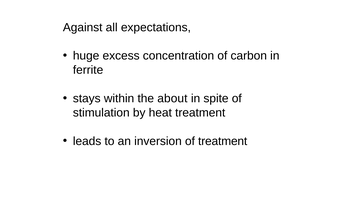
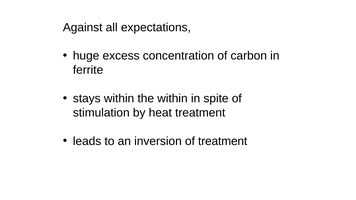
the about: about -> within
